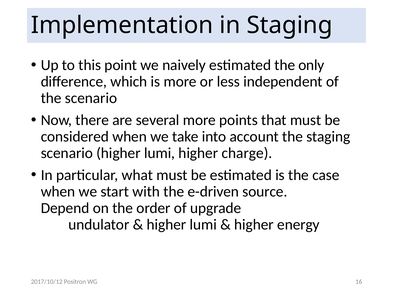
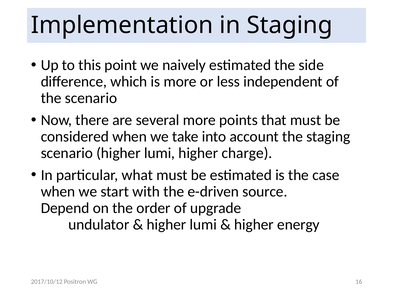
only: only -> side
